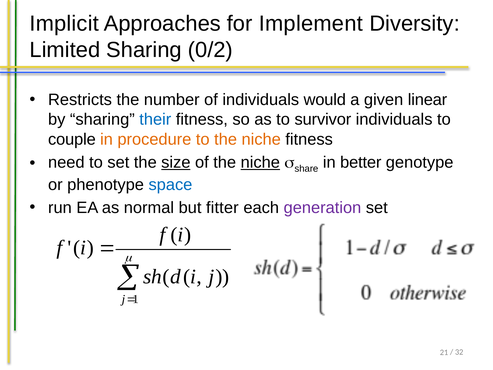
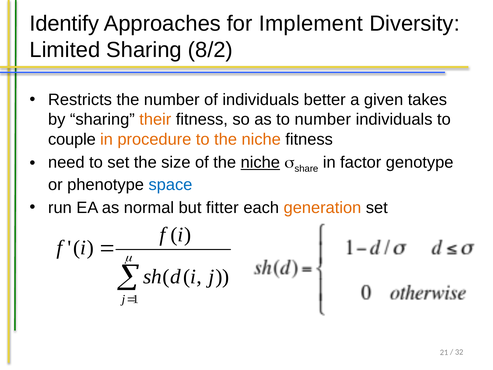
Implicit: Implicit -> Identify
0/2: 0/2 -> 8/2
would: would -> better
linear: linear -> takes
their colour: blue -> orange
to survivor: survivor -> number
size underline: present -> none
better: better -> factor
generation colour: purple -> orange
